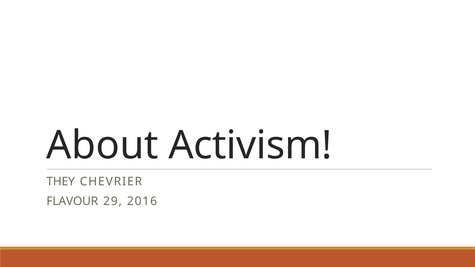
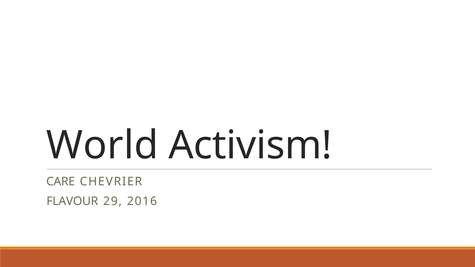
About: About -> World
THEY: THEY -> CARE
